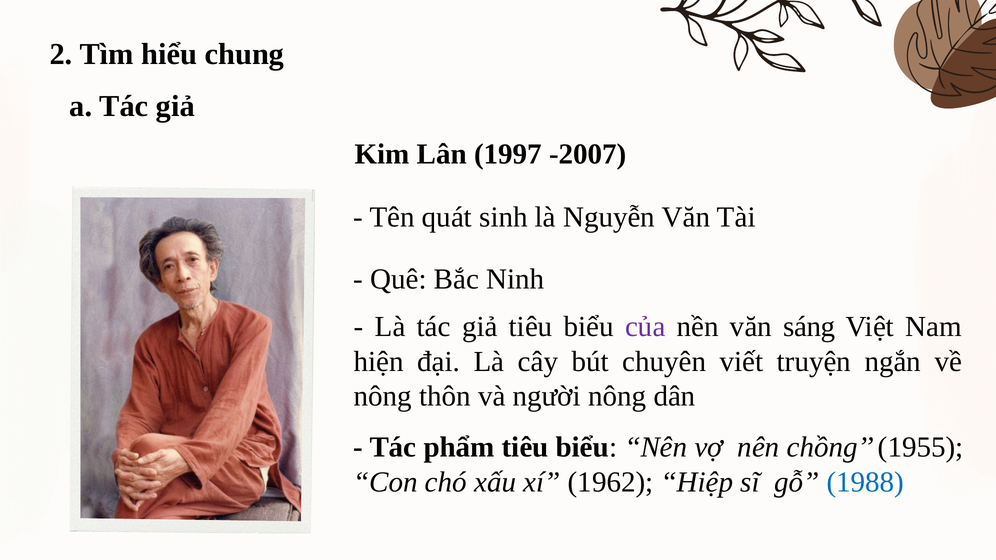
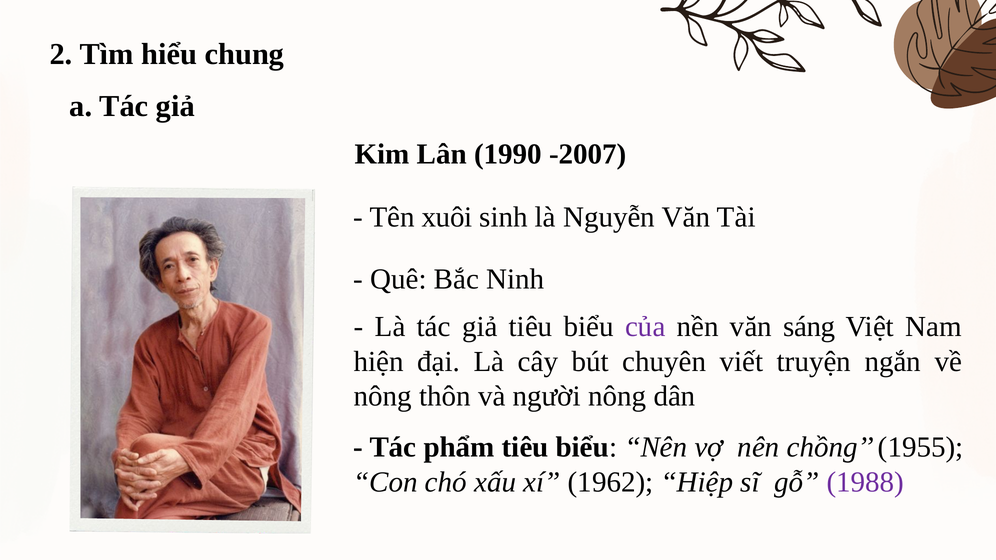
1997: 1997 -> 1990
quát: quát -> xuôi
1988 colour: blue -> purple
